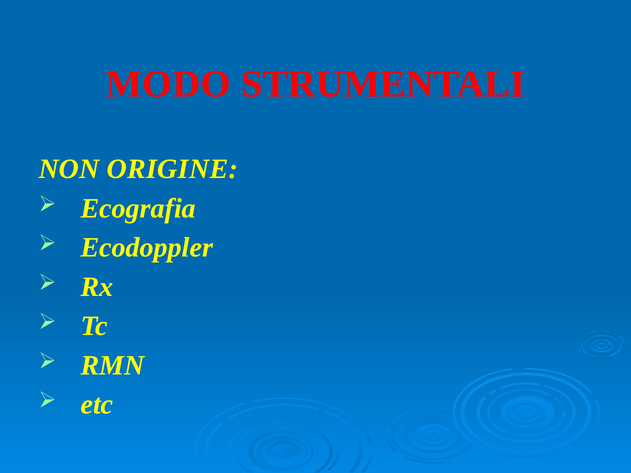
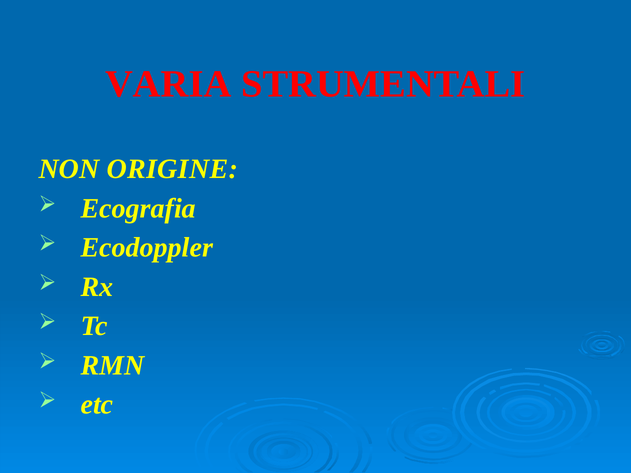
MODO: MODO -> VARIA
